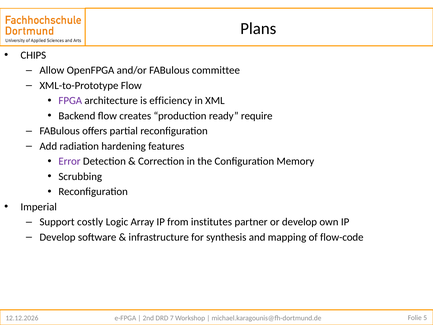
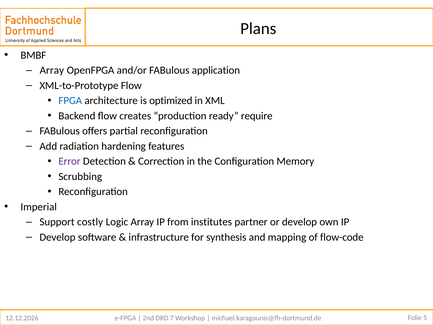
CHIPS: CHIPS -> BMBF
Allow at (52, 70): Allow -> Array
committee: committee -> application
FPGA colour: purple -> blue
efficiency: efficiency -> optimized
